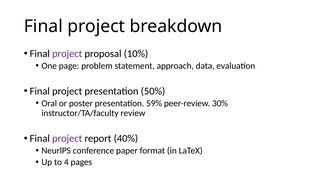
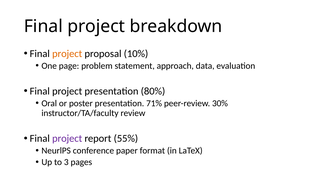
project at (67, 54) colour: purple -> orange
50%: 50% -> 80%
59%: 59% -> 71%
40%: 40% -> 55%
4: 4 -> 3
